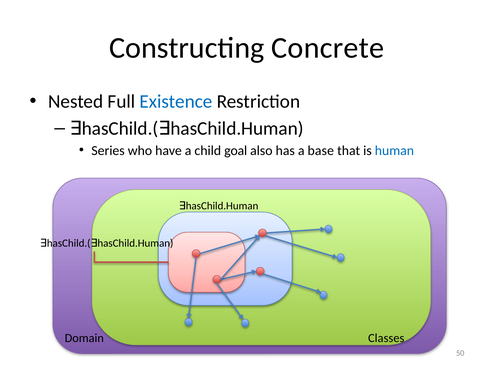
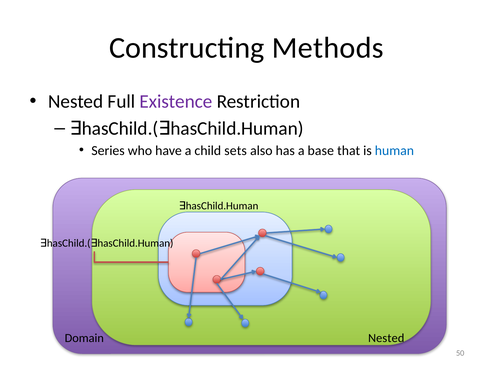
Concrete: Concrete -> Methods
Existence colour: blue -> purple
goal: goal -> sets
Domain Classes: Classes -> Nested
